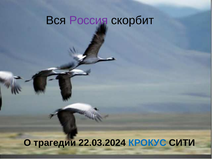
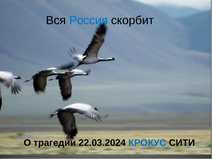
Россия colour: purple -> blue
